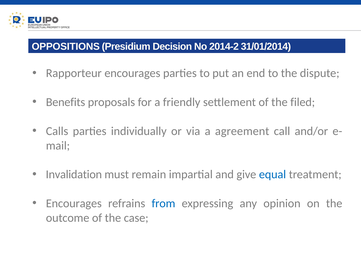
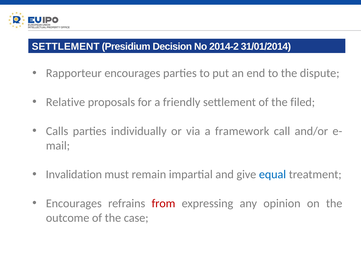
OPPOSITIONS at (66, 47): OPPOSITIONS -> SETTLEMENT
Benefits: Benefits -> Relative
agreement: agreement -> framework
from colour: blue -> red
